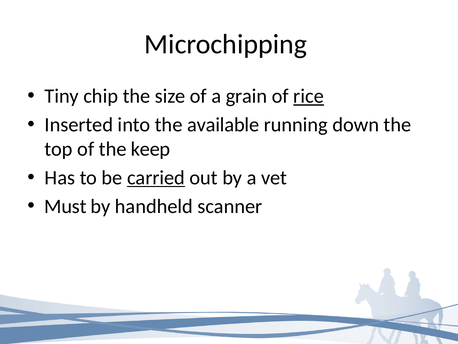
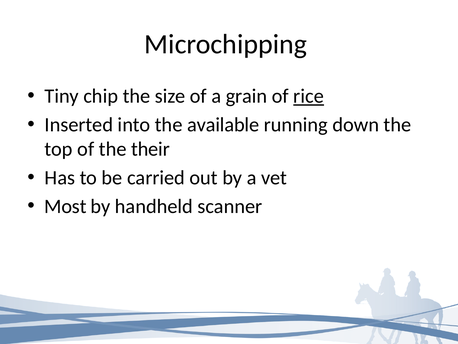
keep: keep -> their
carried underline: present -> none
Must: Must -> Most
